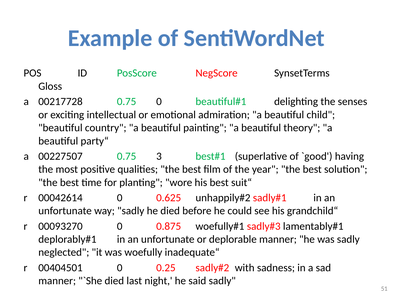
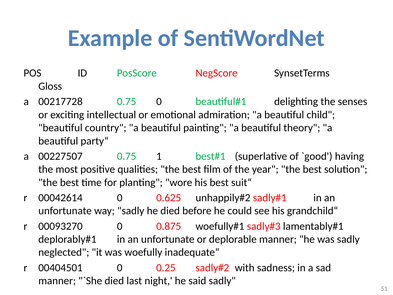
3: 3 -> 1
